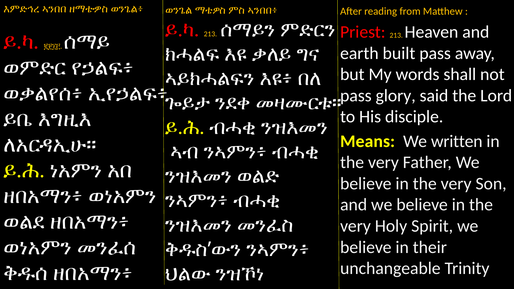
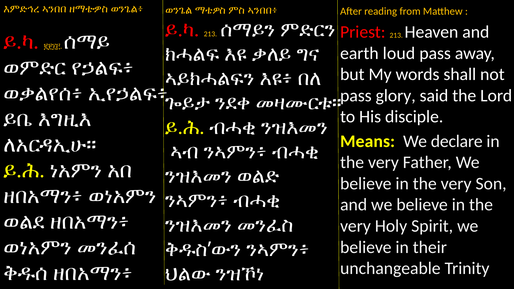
built: built -> loud
written: written -> declare
